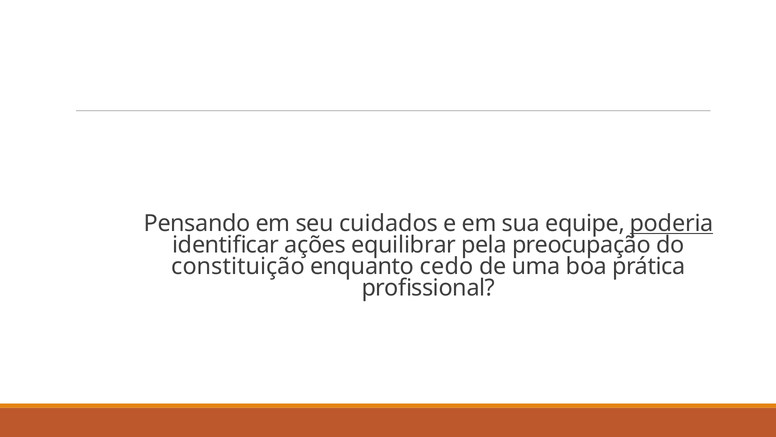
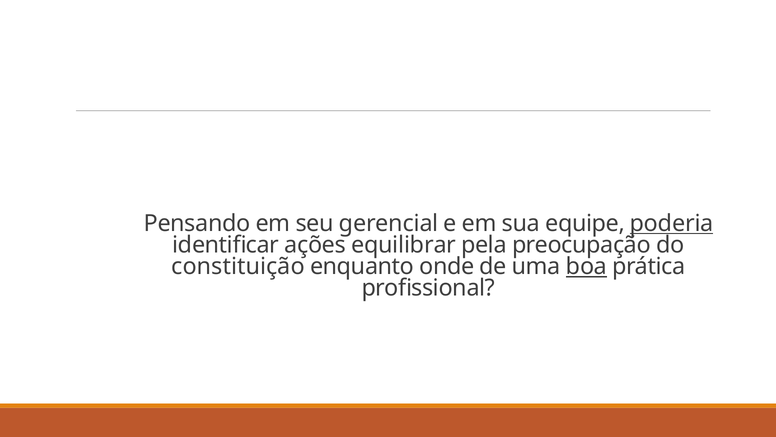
cuidados: cuidados -> gerencial
cedo: cedo -> onde
boa underline: none -> present
